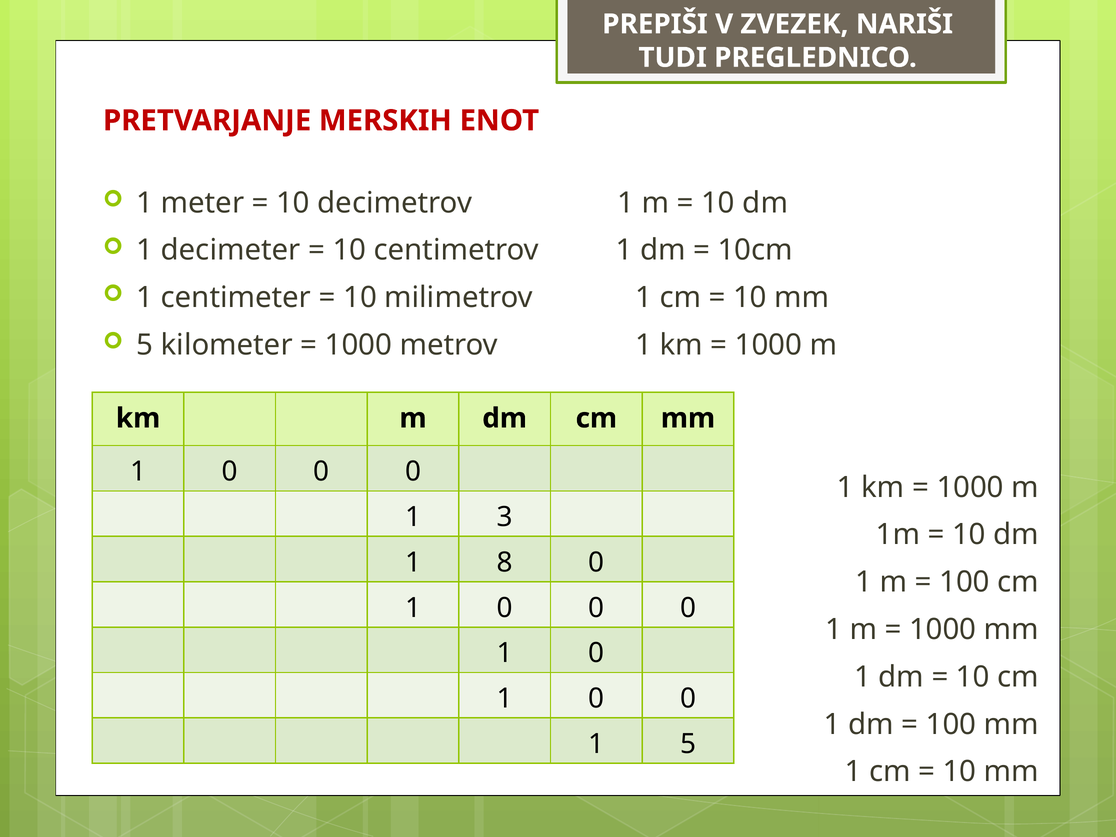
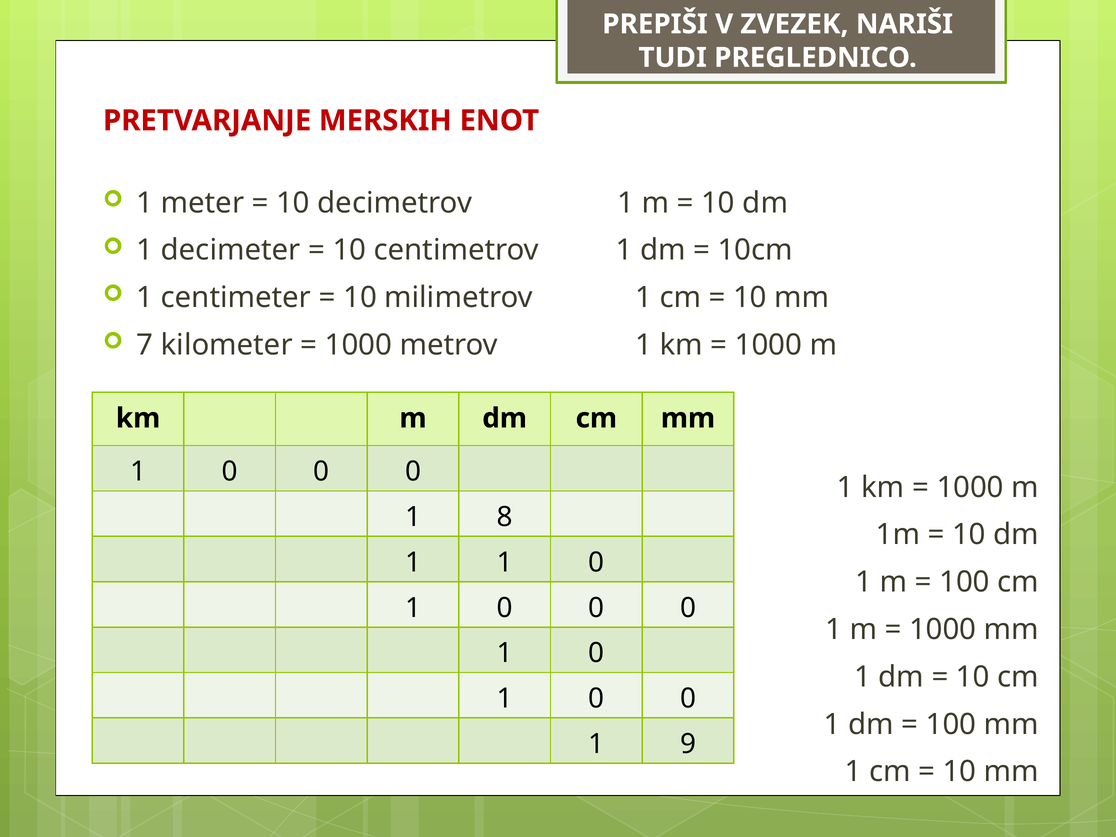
5 at (145, 345): 5 -> 7
3: 3 -> 8
1 8: 8 -> 1
1 5: 5 -> 9
